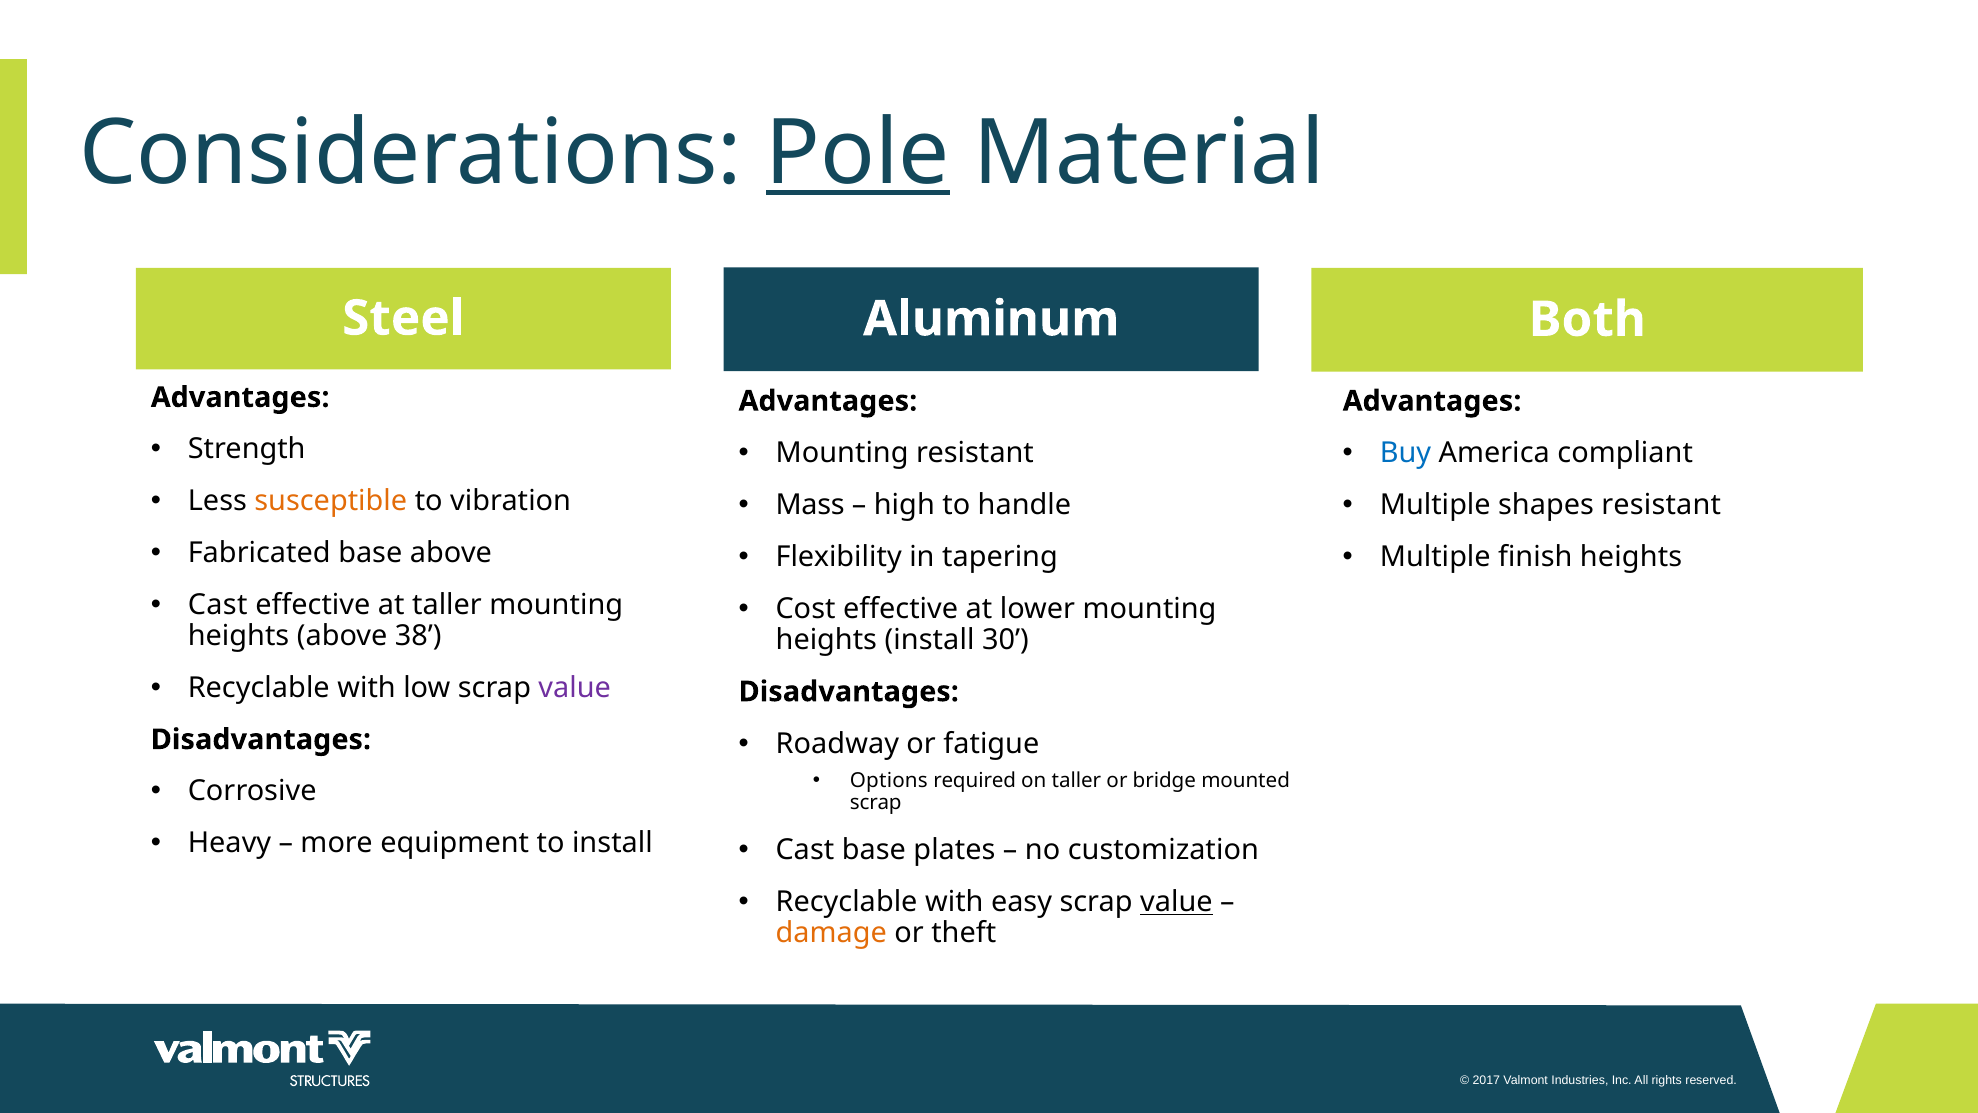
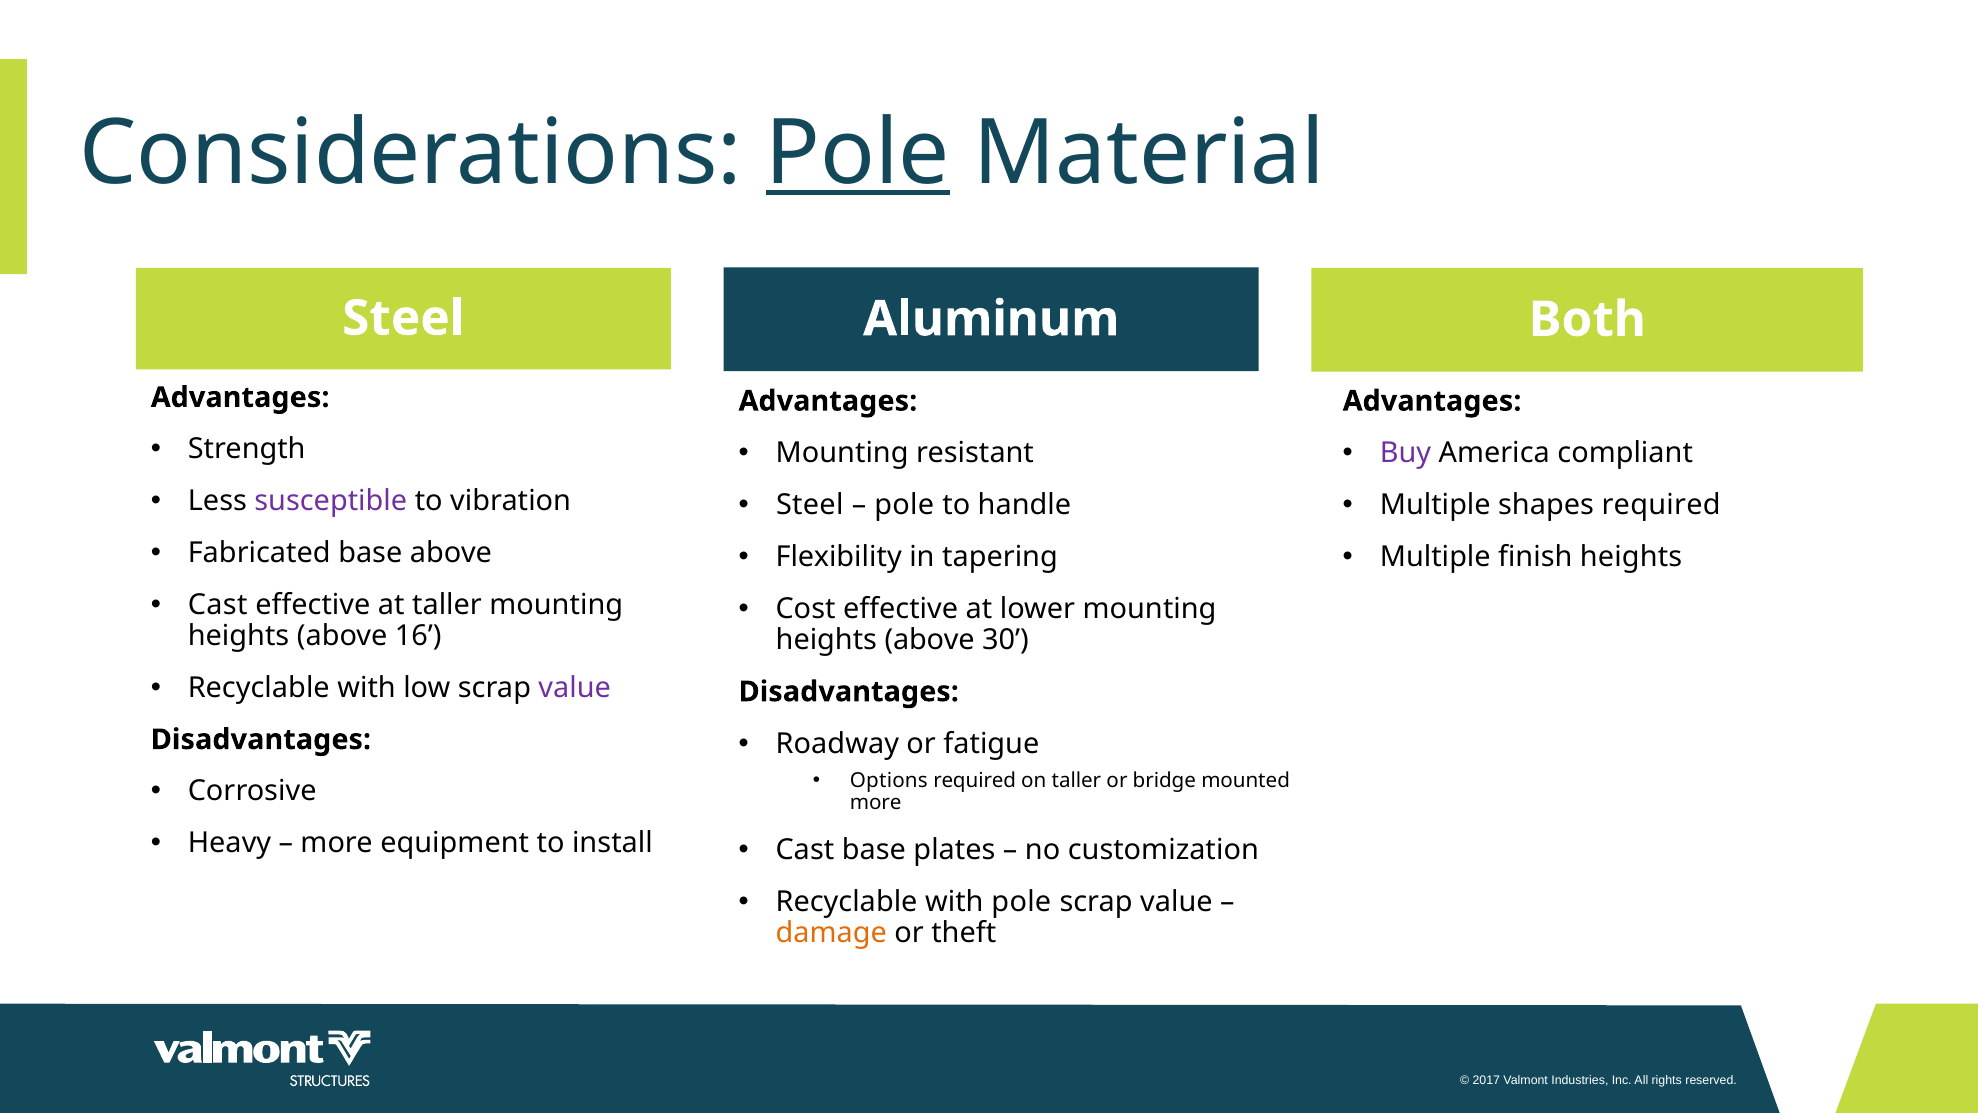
Buy colour: blue -> purple
susceptible colour: orange -> purple
Mass at (810, 505): Mass -> Steel
high at (904, 505): high -> pole
shapes resistant: resistant -> required
38: 38 -> 16
install at (930, 640): install -> above
scrap at (876, 802): scrap -> more
with easy: easy -> pole
value at (1176, 902) underline: present -> none
